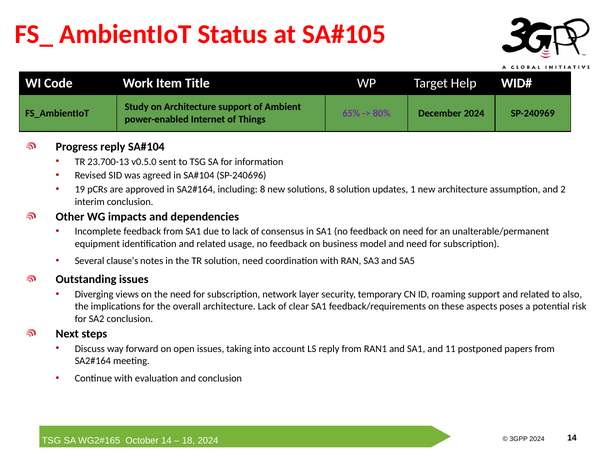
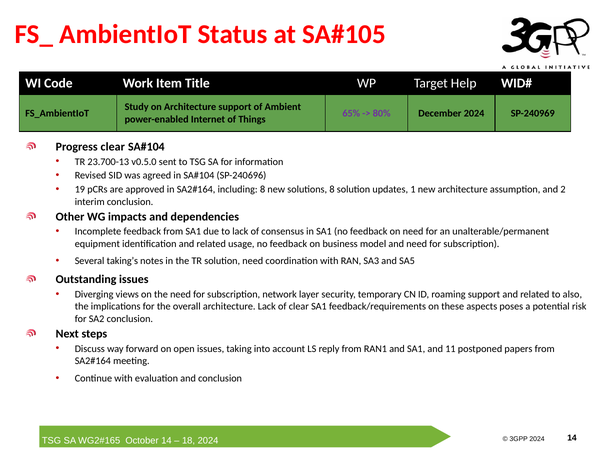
Progress reply: reply -> clear
clause’s: clause’s -> taking’s
